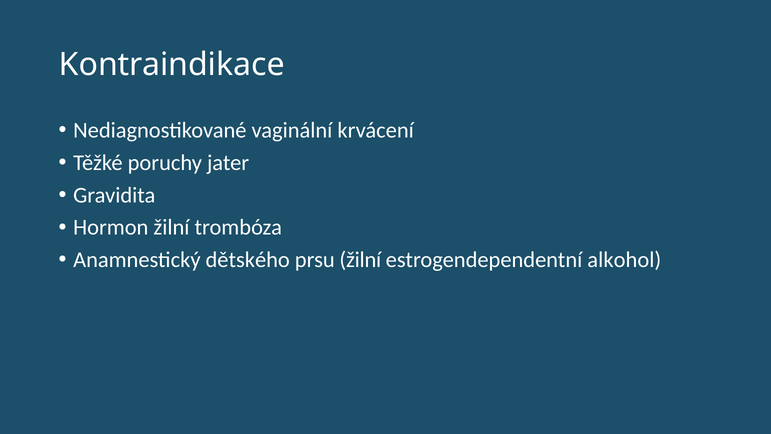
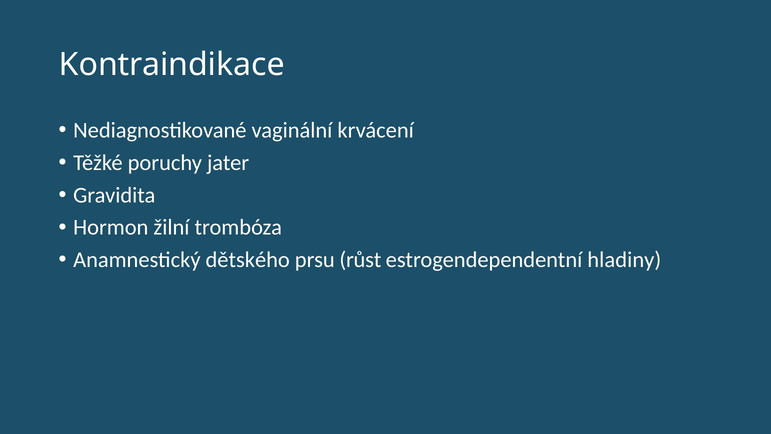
prsu žilní: žilní -> růst
alkohol: alkohol -> hladiny
